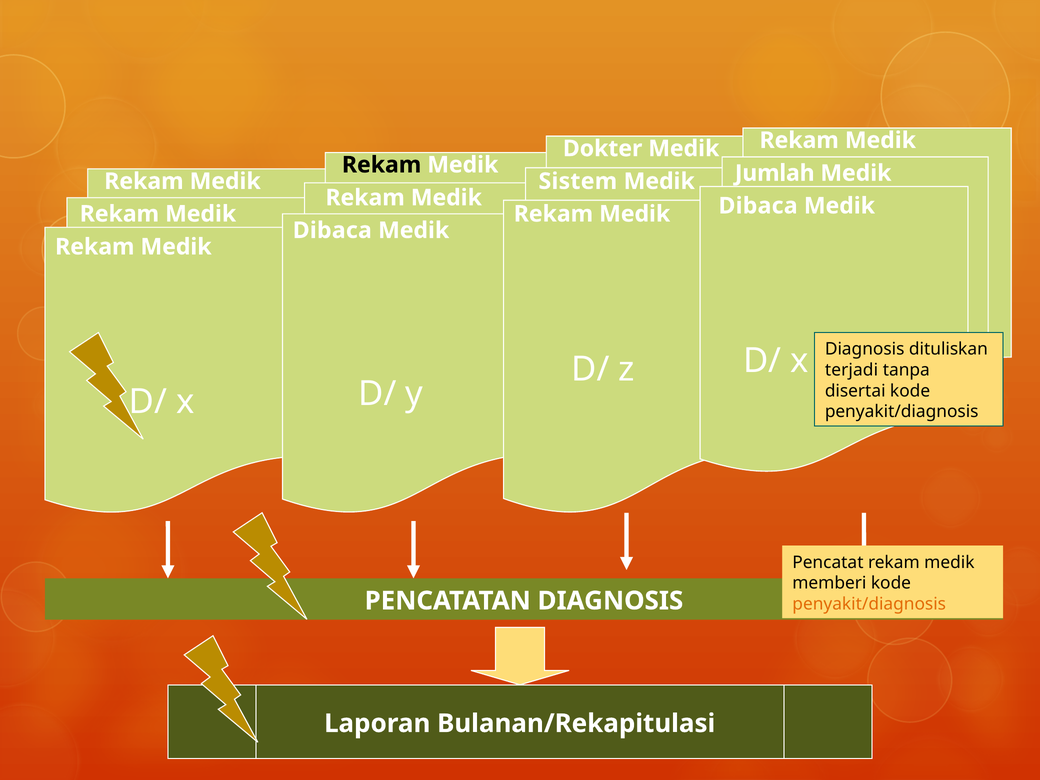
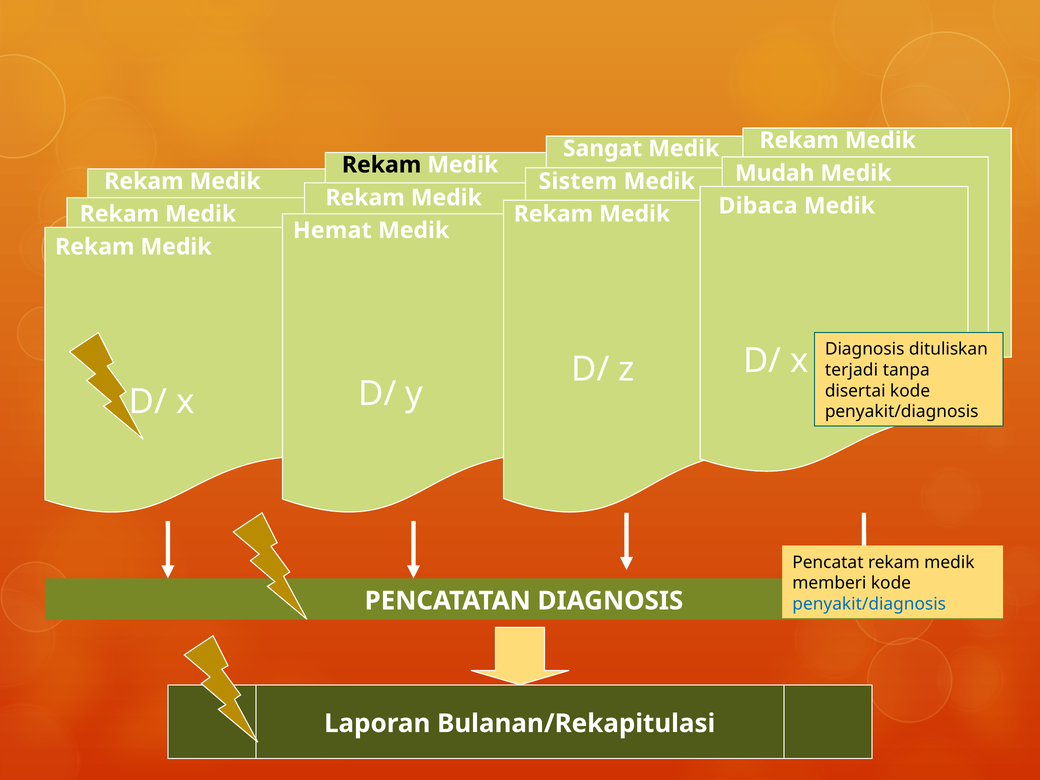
Dokter at (603, 149): Dokter -> Sangat
Jumlah: Jumlah -> Mudah
Dibaca at (332, 230): Dibaca -> Hemat
penyakit/diagnosis at (869, 604) colour: orange -> blue
